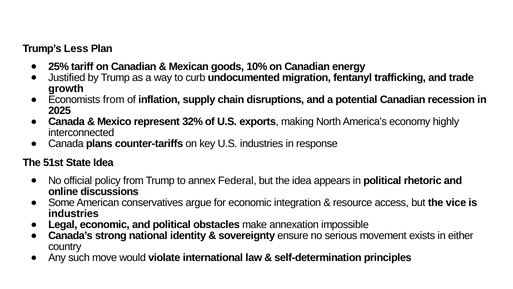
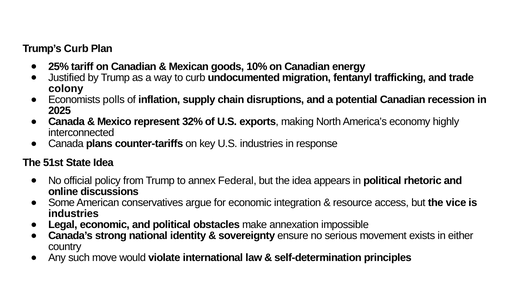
Trump’s Less: Less -> Curb
growth: growth -> colony
Economists from: from -> polls
